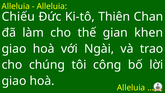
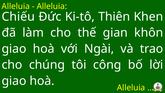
Chan: Chan -> Khen
khen: khen -> khôn
